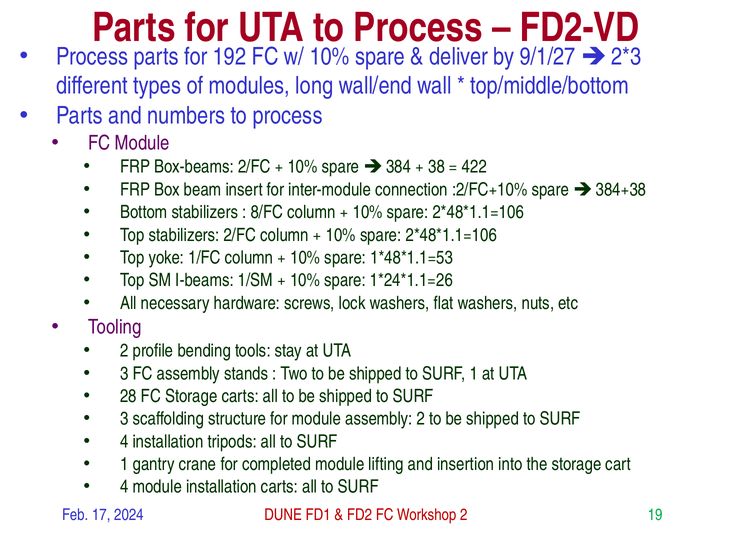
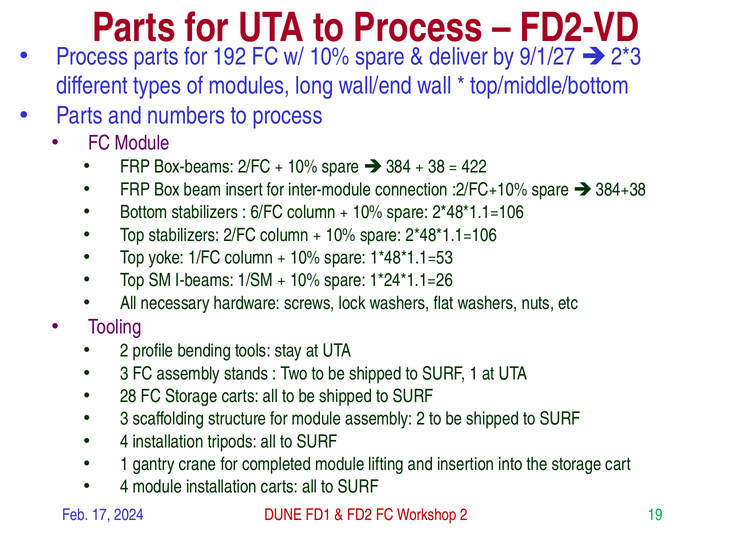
8/FC: 8/FC -> 6/FC
